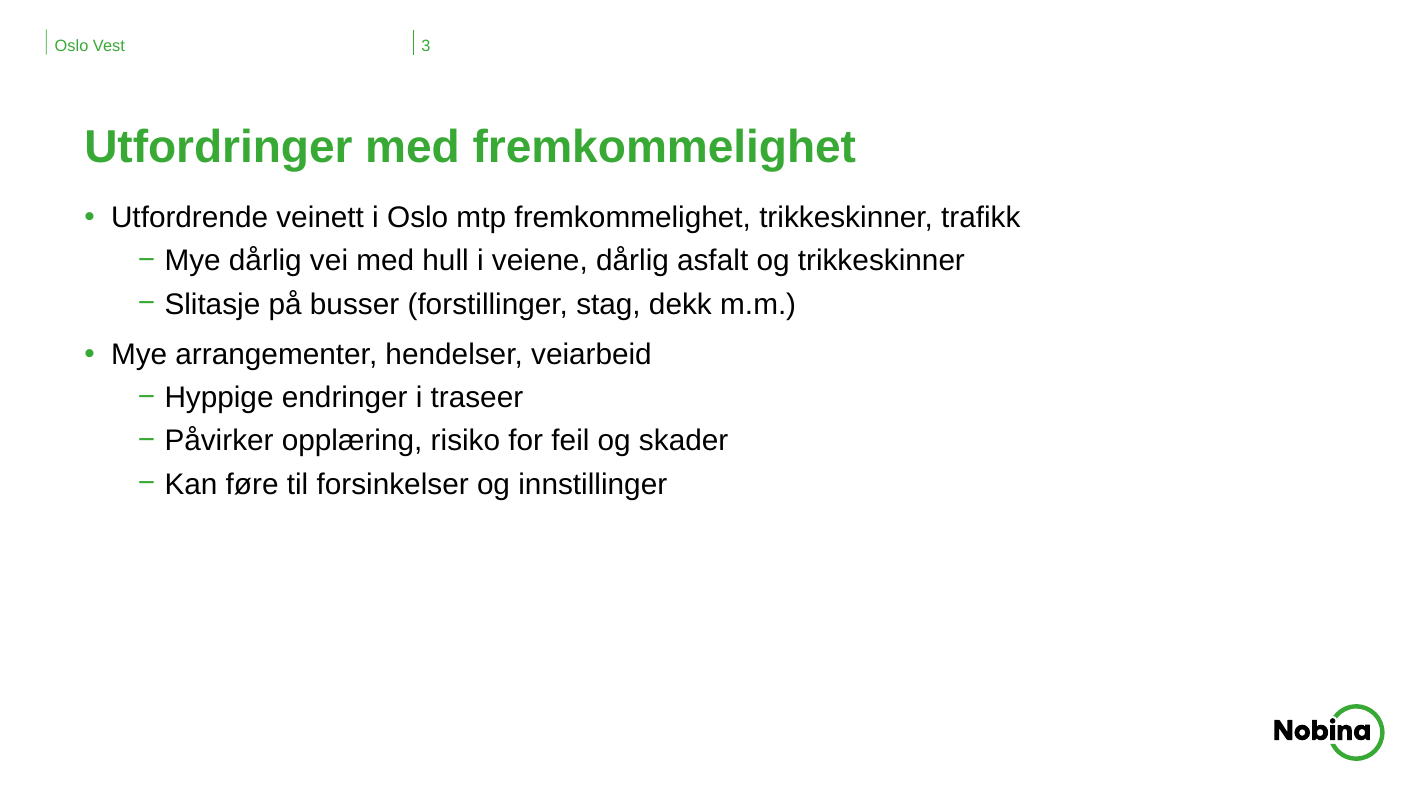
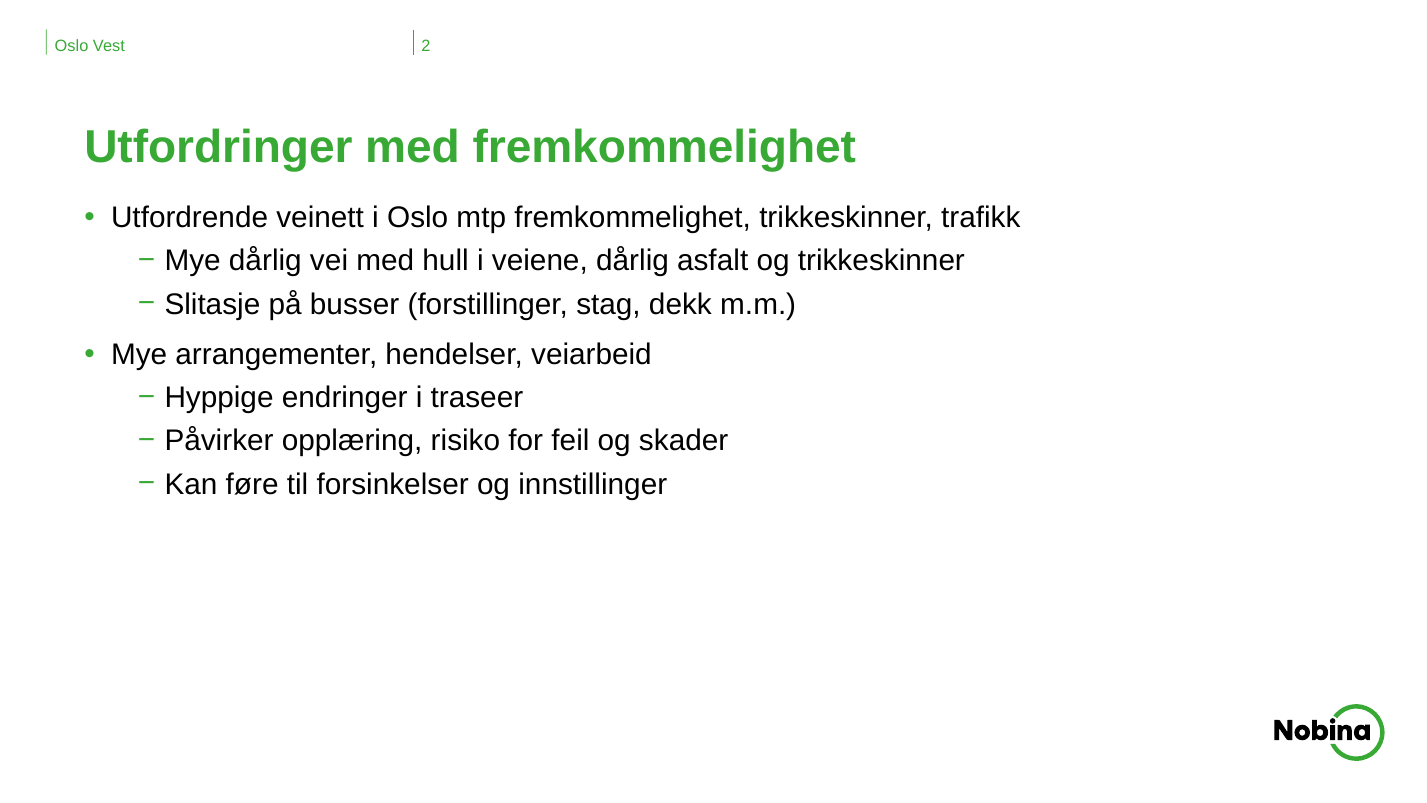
3: 3 -> 2
